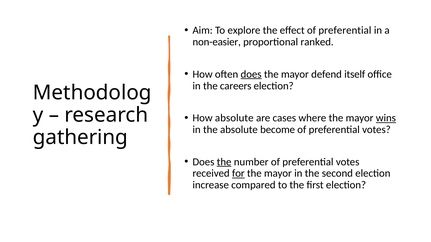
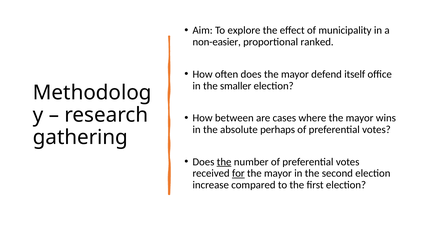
effect of preferential: preferential -> municipality
does at (251, 74) underline: present -> none
careers: careers -> smaller
How absolute: absolute -> between
wins underline: present -> none
become: become -> perhaps
